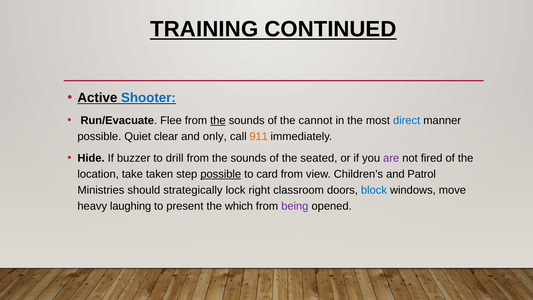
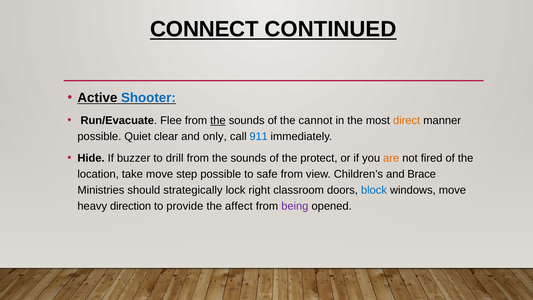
TRAINING: TRAINING -> CONNECT
direct colour: blue -> orange
911 colour: orange -> blue
seated: seated -> protect
are colour: purple -> orange
take taken: taken -> move
possible at (221, 174) underline: present -> none
card: card -> safe
Patrol: Patrol -> Brace
laughing: laughing -> direction
present: present -> provide
which: which -> affect
